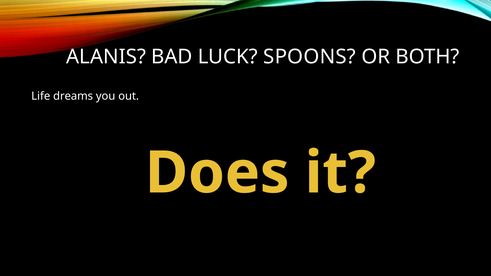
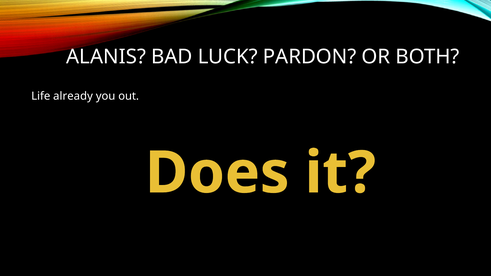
SPOONS: SPOONS -> PARDON
dreams: dreams -> already
